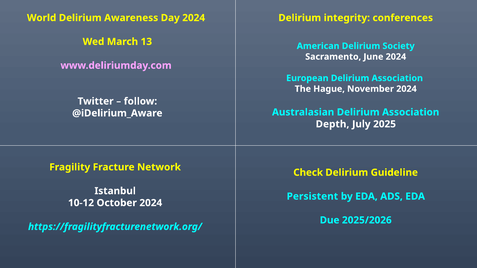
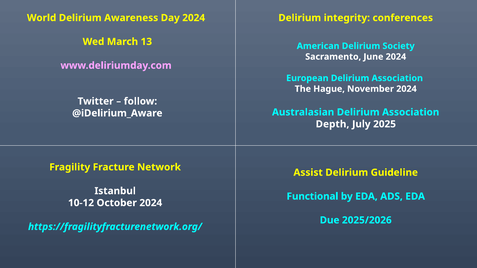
Check: Check -> Assist
Persistent: Persistent -> Functional
